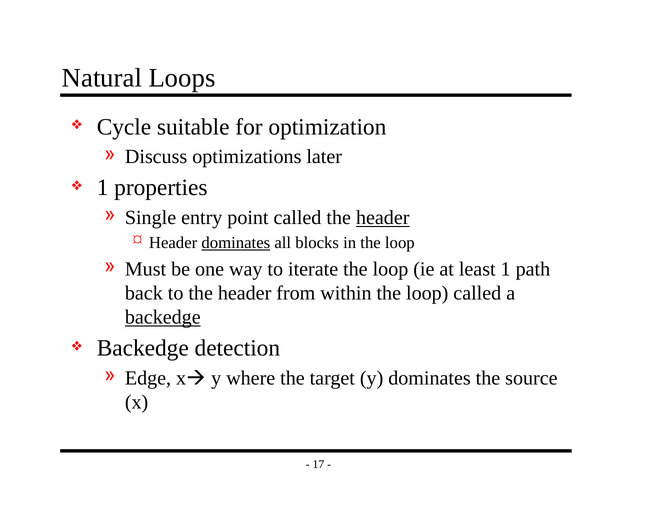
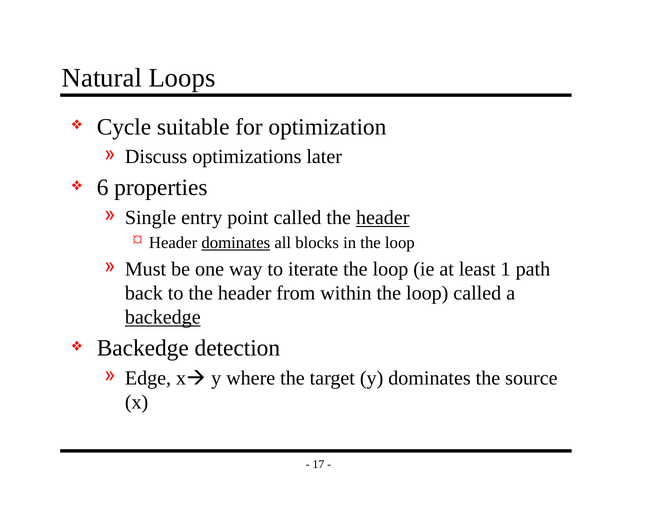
1 at (103, 188): 1 -> 6
